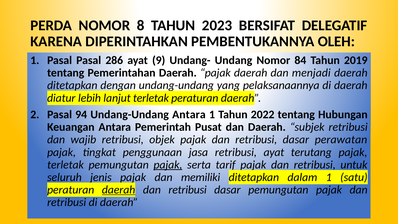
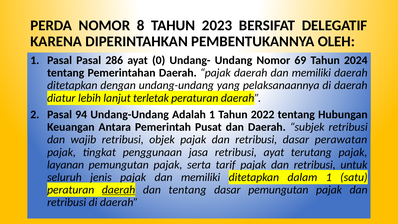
9: 9 -> 0
84: 84 -> 69
2019: 2019 -> 2024
daerah dan menjadi: menjadi -> memiliki
Undang-Undang Antara: Antara -> Adalah
terletak at (65, 165): terletak -> layanan
pajak at (168, 165) underline: present -> none
retribusi at (188, 190): retribusi -> tentang
